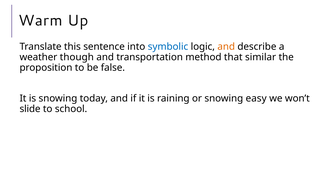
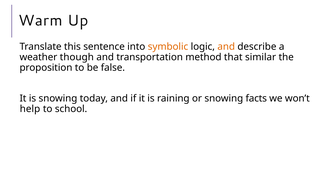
symbolic colour: blue -> orange
easy: easy -> facts
slide: slide -> help
